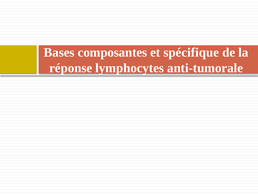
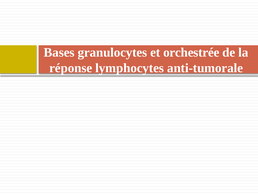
composantes: composantes -> granulocytes
spécifique: spécifique -> orchestrée
